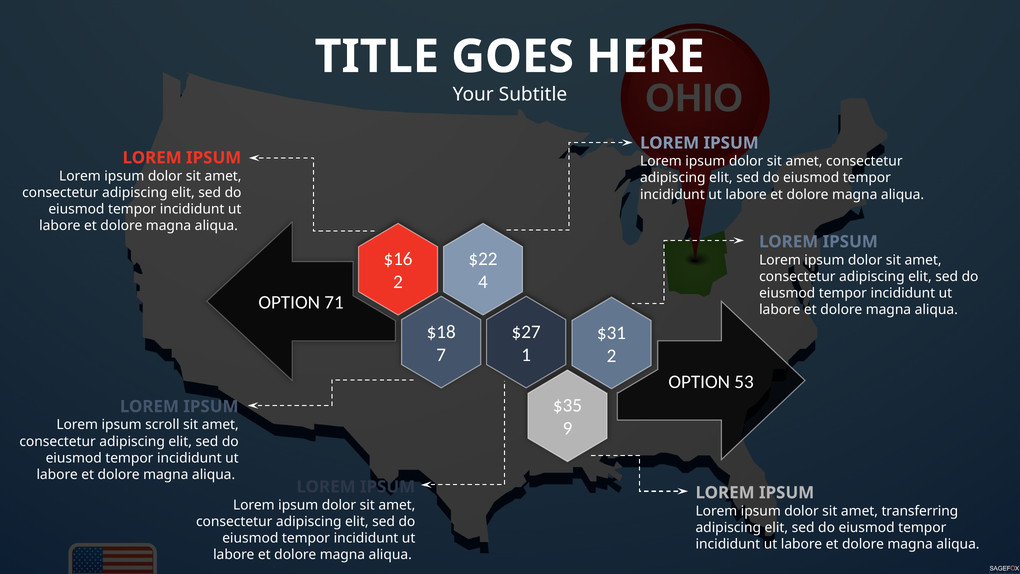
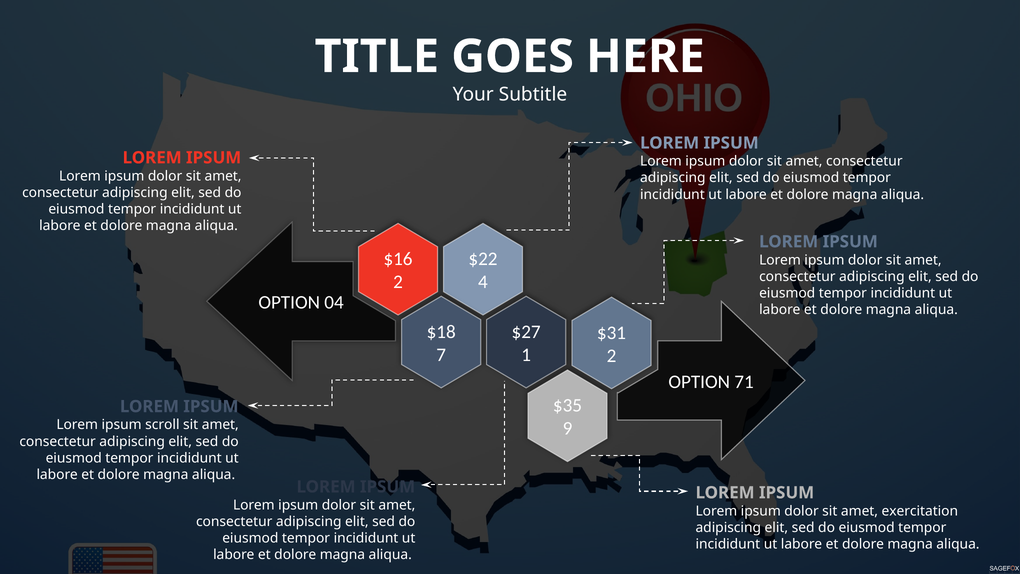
71: 71 -> 04
53: 53 -> 71
transferring: transferring -> exercitation
